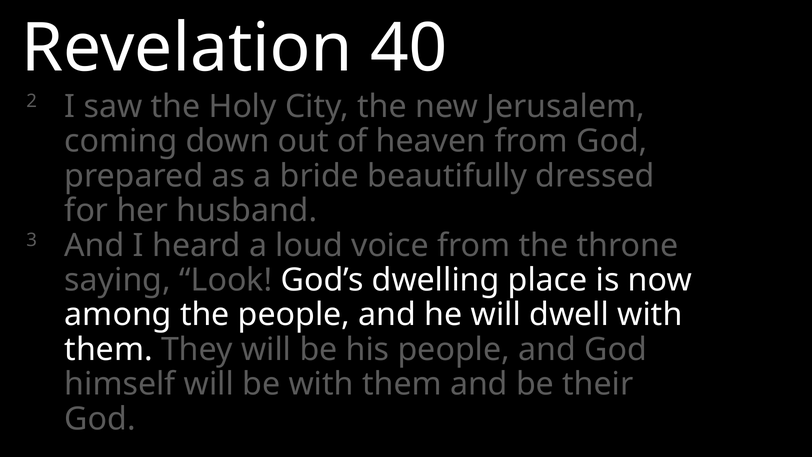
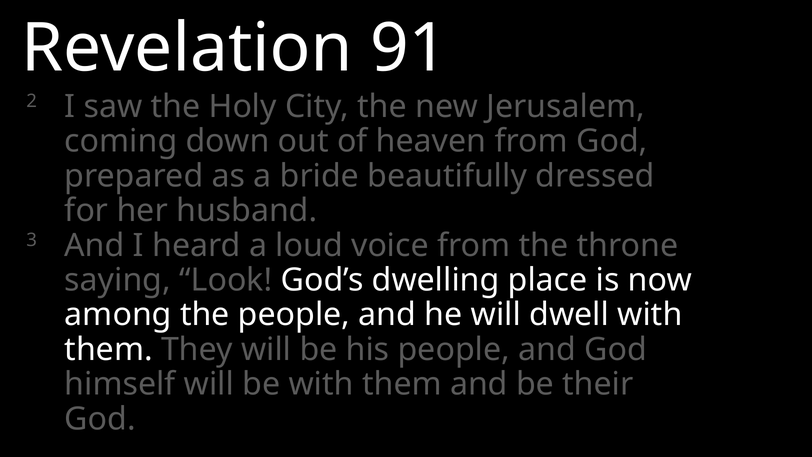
40: 40 -> 91
